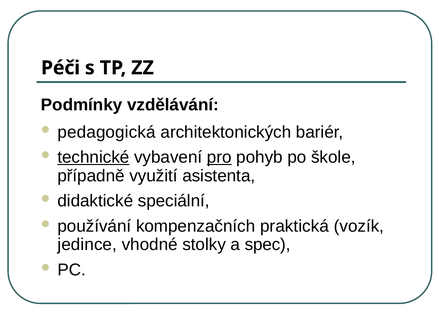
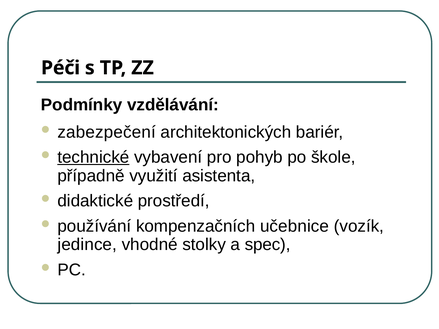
pedagogická: pedagogická -> zabezpečení
pro underline: present -> none
speciální: speciální -> prostředí
praktická: praktická -> učebnice
